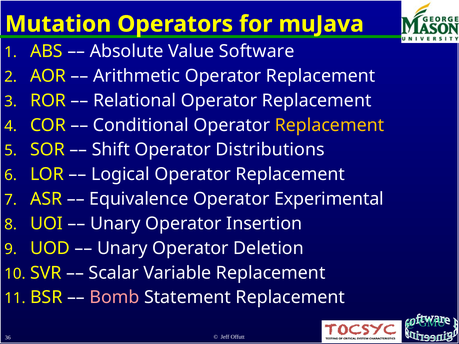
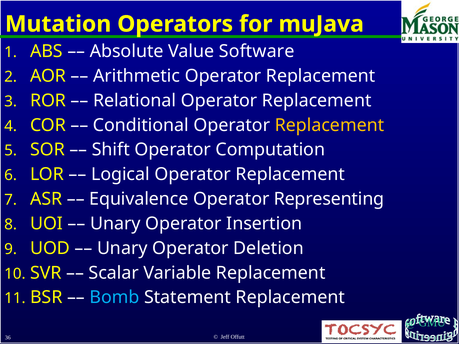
Distributions: Distributions -> Computation
Experimental: Experimental -> Representing
Bomb colour: pink -> light blue
